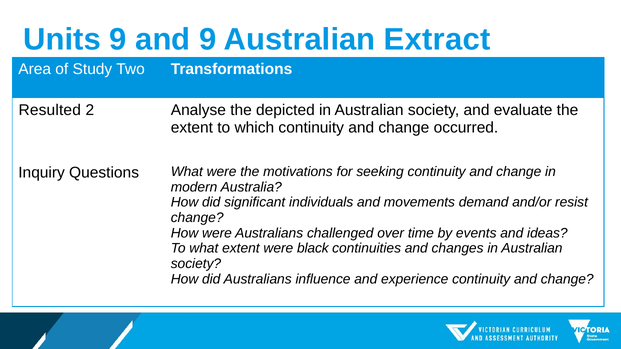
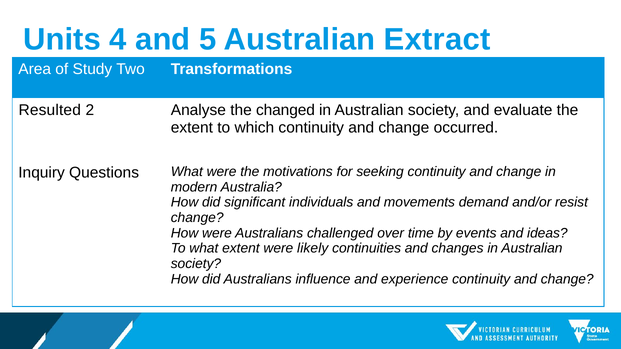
Units 9: 9 -> 4
and 9: 9 -> 5
depicted: depicted -> changed
black: black -> likely
